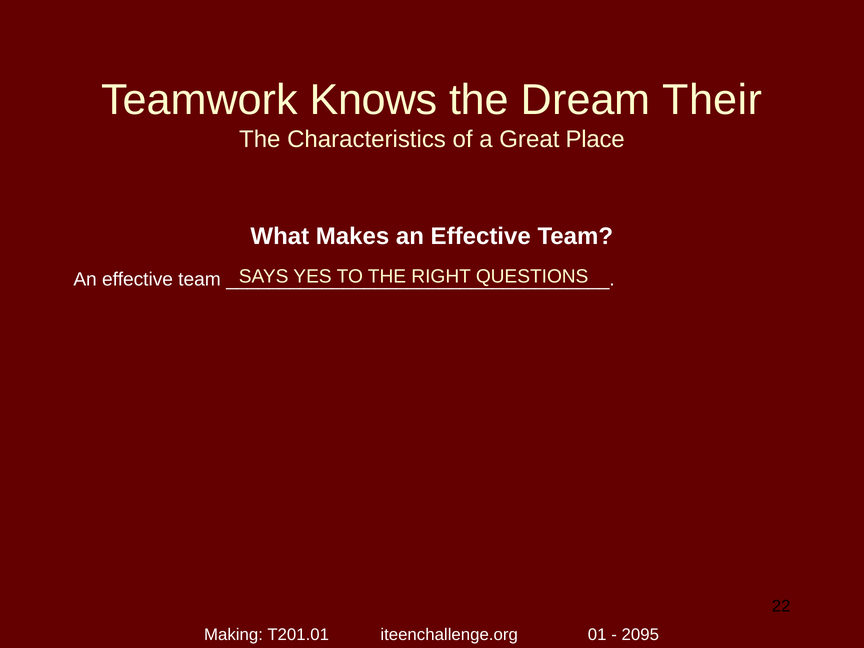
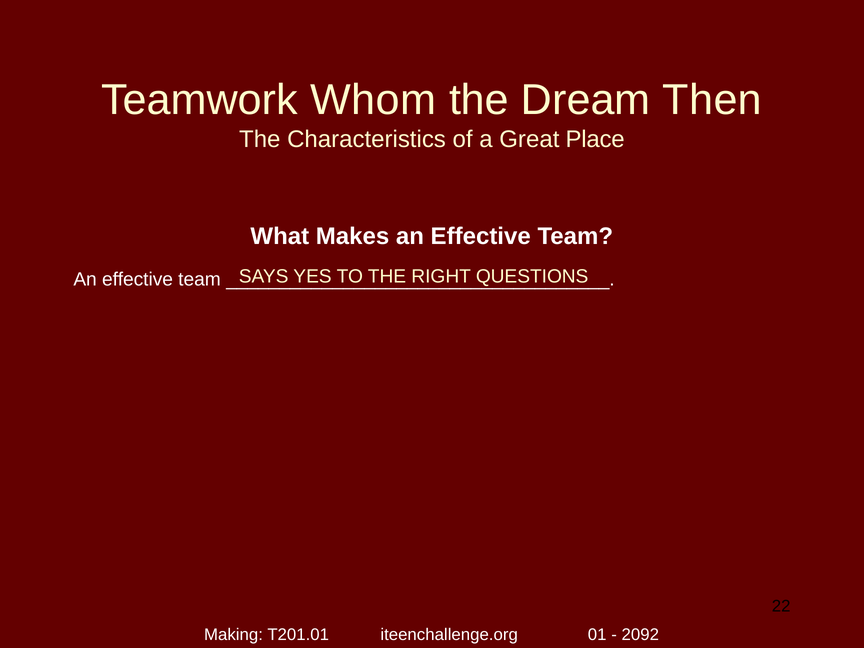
Knows: Knows -> Whom
Their: Their -> Then
2095: 2095 -> 2092
